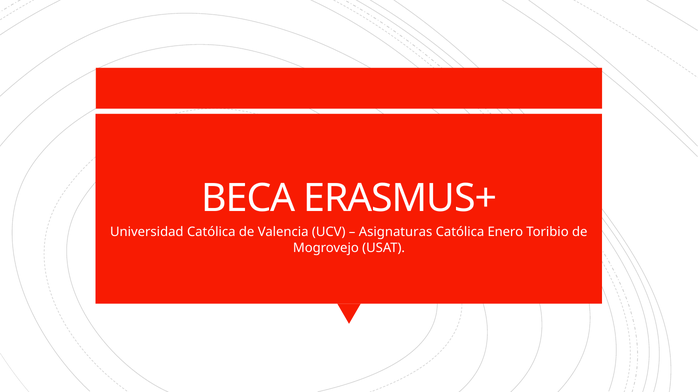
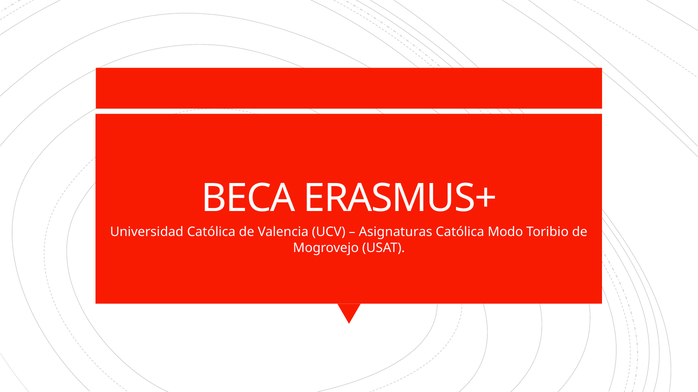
Enero: Enero -> Modo
